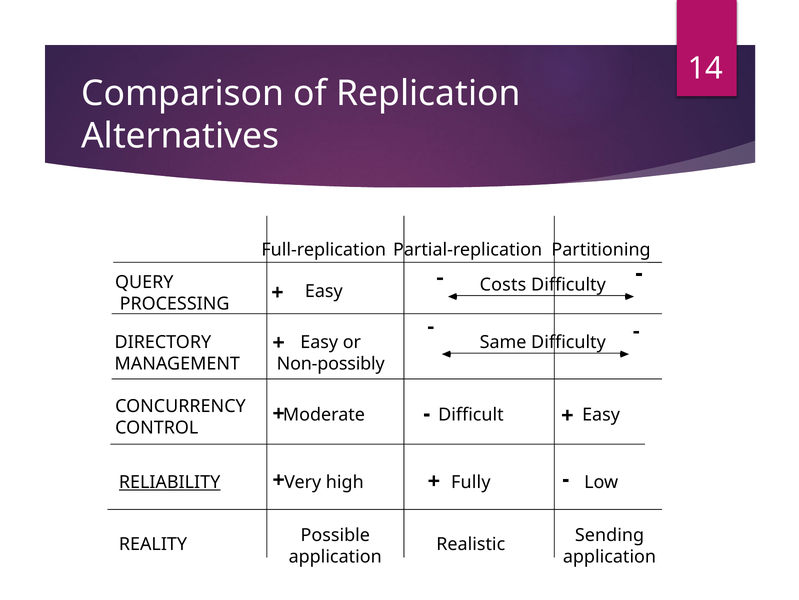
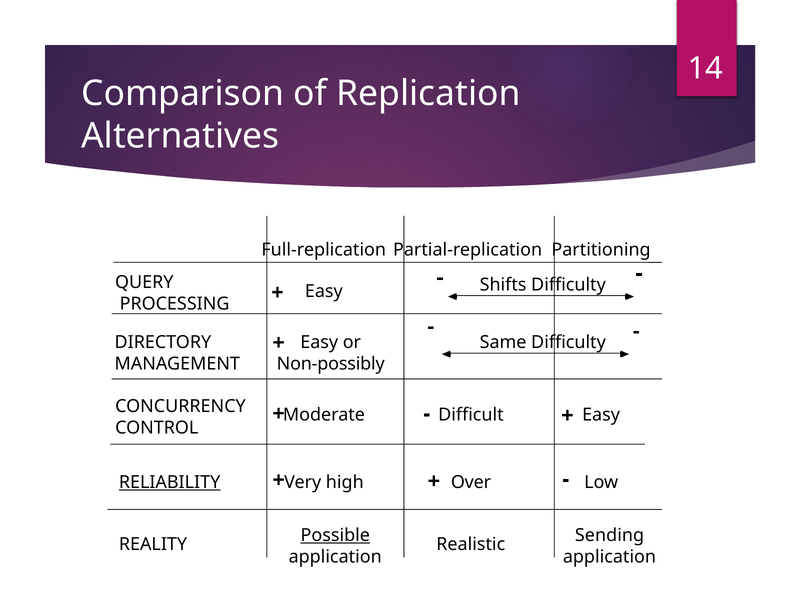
Costs: Costs -> Shifts
Fully: Fully -> Over
Possible underline: none -> present
